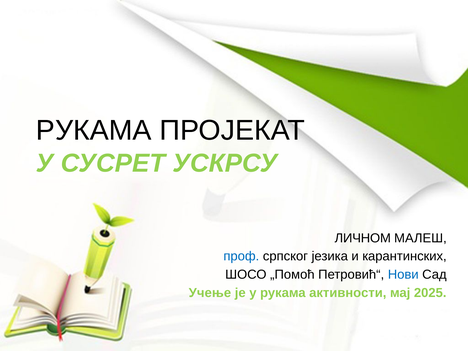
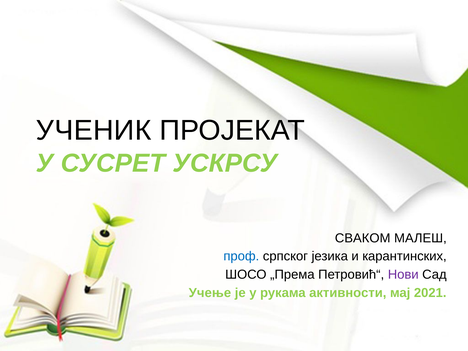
РУКАМА at (94, 131): РУКАМА -> УЧЕНИК
ЛИЧНОМ: ЛИЧНОМ -> СВАКОМ
„Помоћ: „Помоћ -> „Према
Нови colour: blue -> purple
2025: 2025 -> 2021
